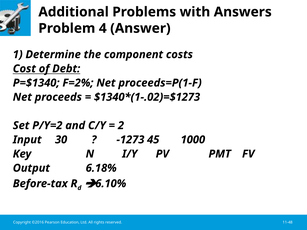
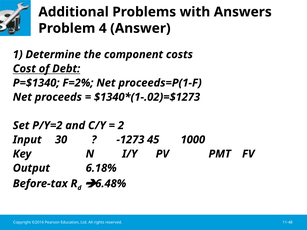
6.10%: 6.10% -> 6.48%
